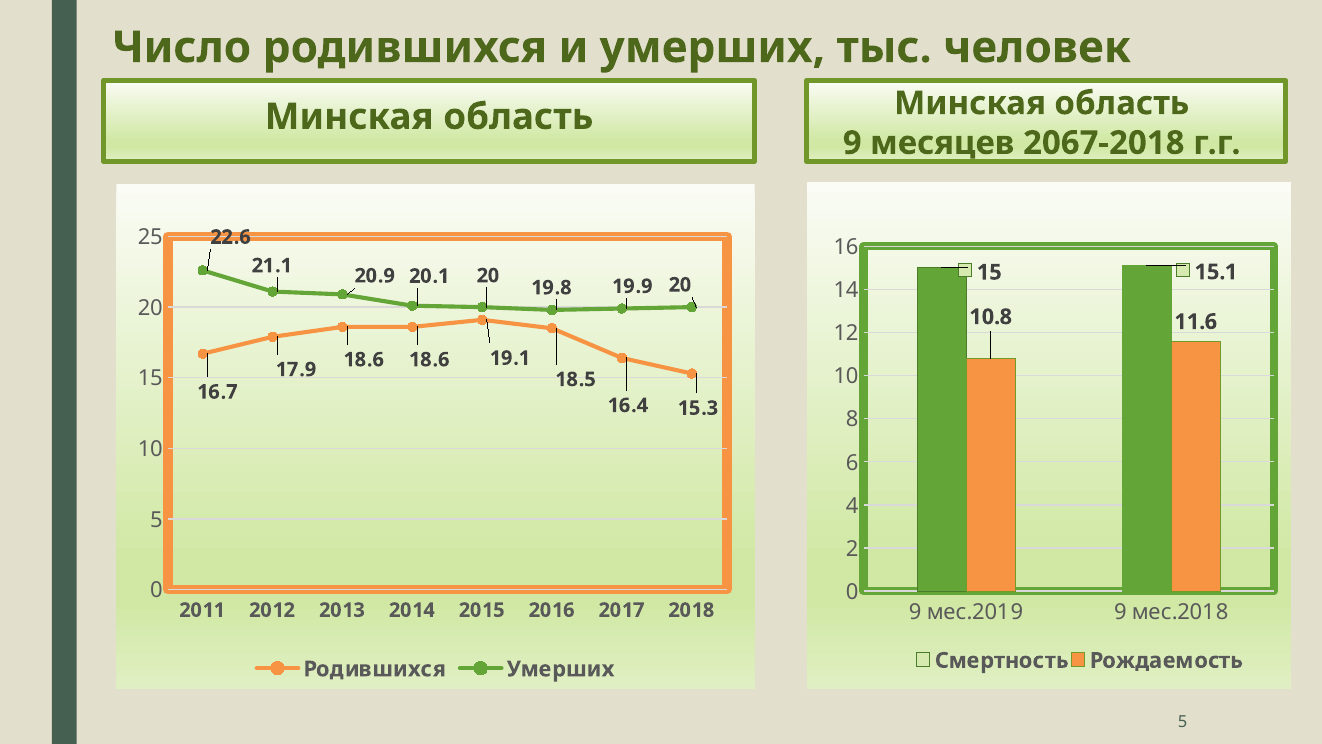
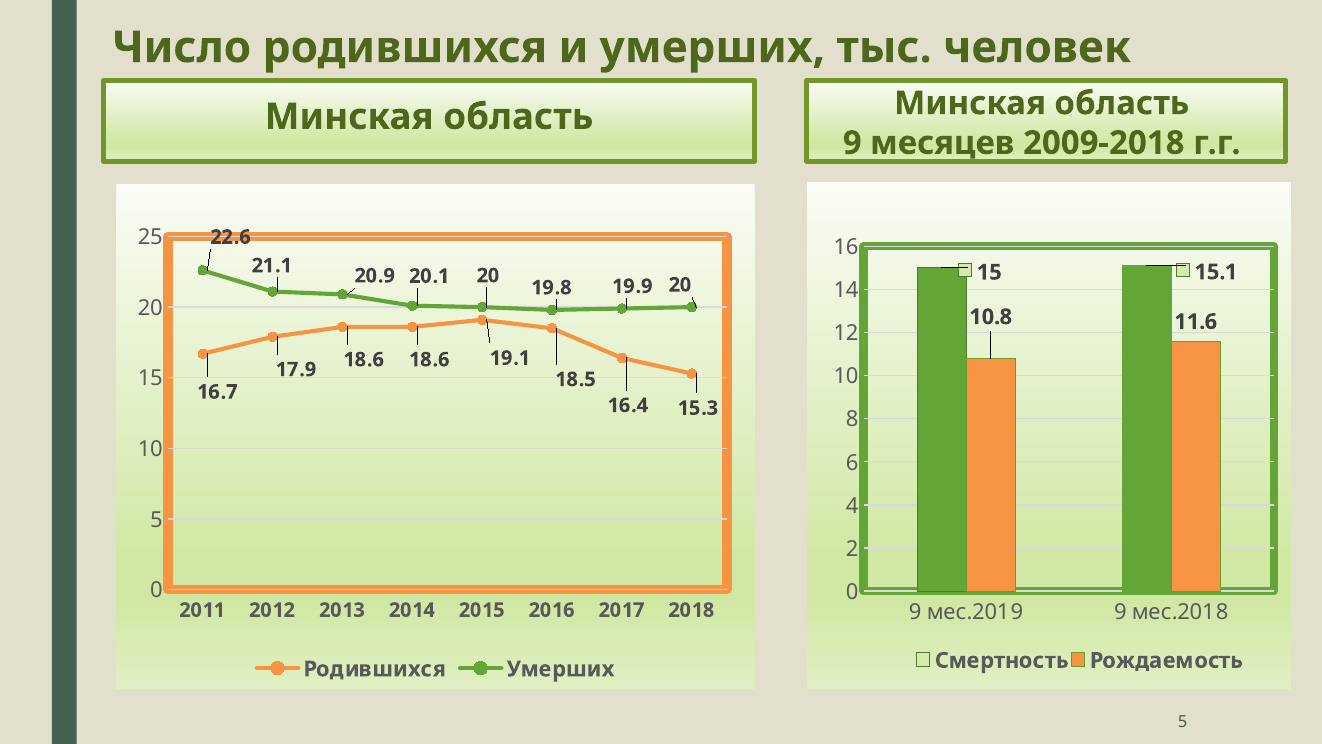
2067-2018: 2067-2018 -> 2009-2018
